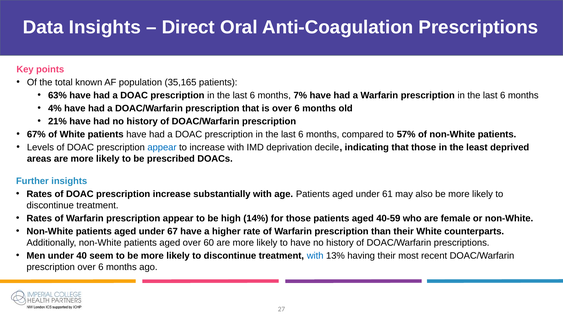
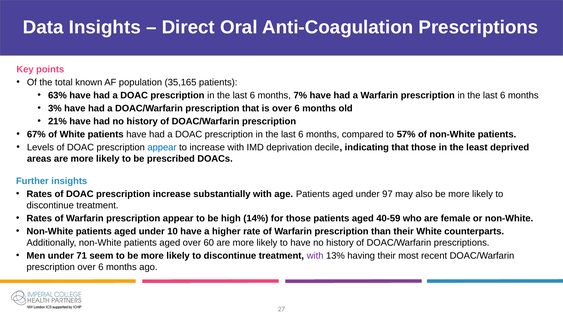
4%: 4% -> 3%
61: 61 -> 97
67: 67 -> 10
40: 40 -> 71
with at (315, 255) colour: blue -> purple
